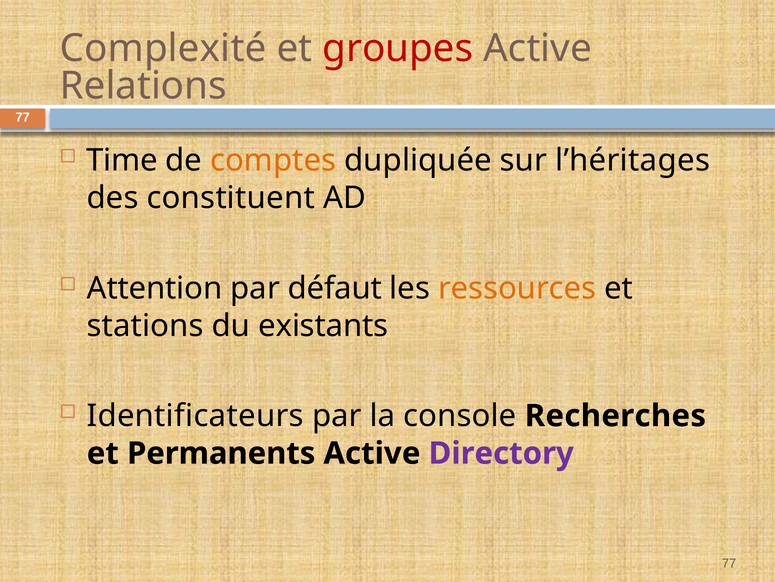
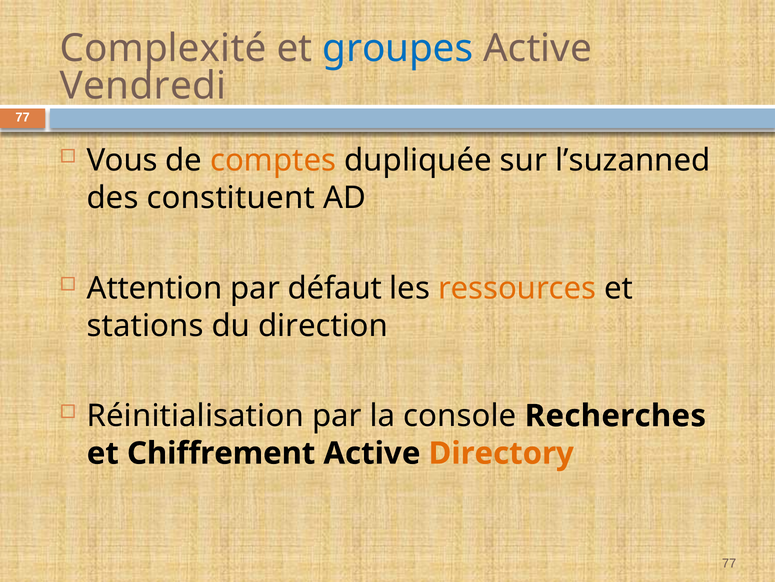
groupes colour: red -> blue
Relations: Relations -> Vendredi
Time: Time -> Vous
l’héritages: l’héritages -> l’suzanned
existants: existants -> direction
Identificateurs: Identificateurs -> Réinitialisation
Permanents: Permanents -> Chiffrement
Directory colour: purple -> orange
